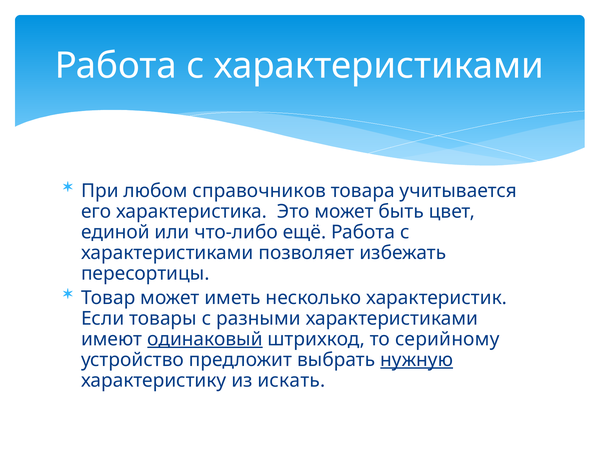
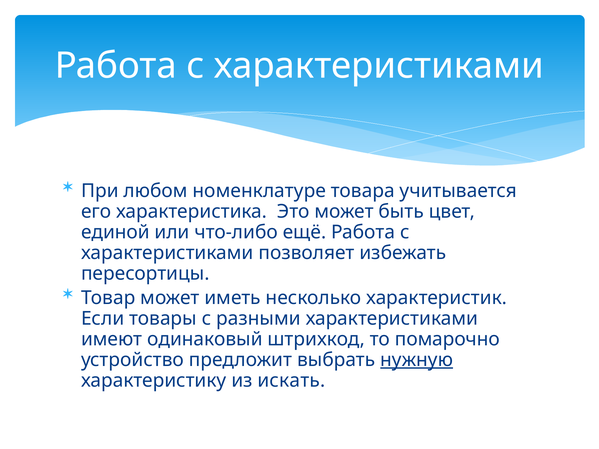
справочников: справочников -> номенклатуре
одинаковый underline: present -> none
серийному: серийному -> помарочно
